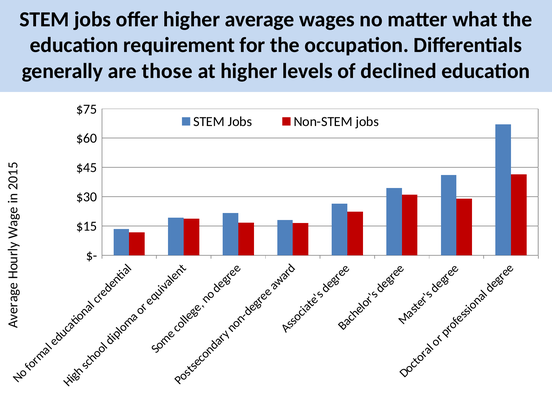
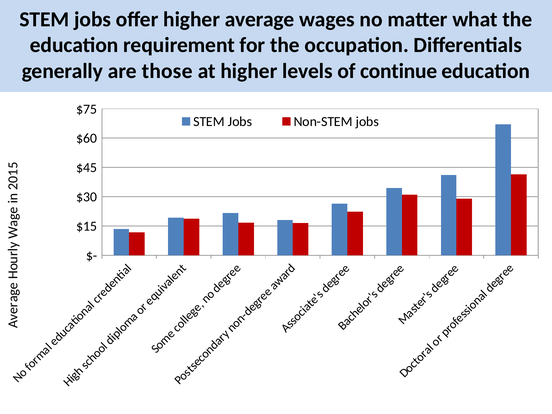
declined: declined -> continue
